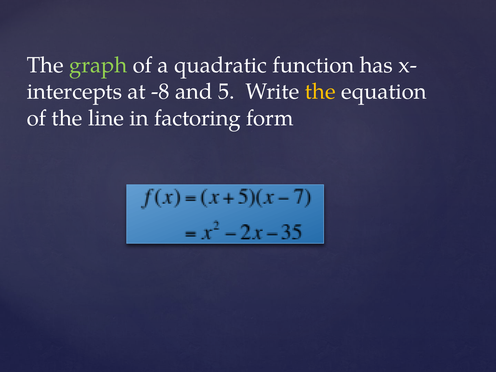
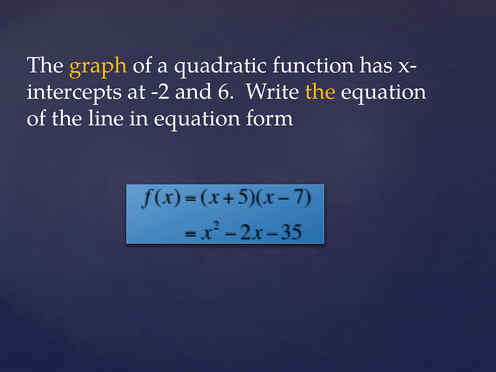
graph colour: light green -> yellow
-8: -8 -> -2
5: 5 -> 6
in factoring: factoring -> equation
